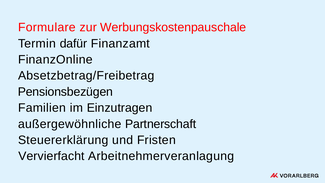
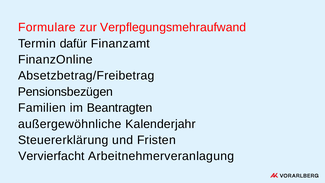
Werbungskostenpauschale: Werbungskostenpauschale -> Verpflegungsmehraufwand
Einzutragen: Einzutragen -> Beantragten
Partnerschaft: Partnerschaft -> Kalenderjahr
